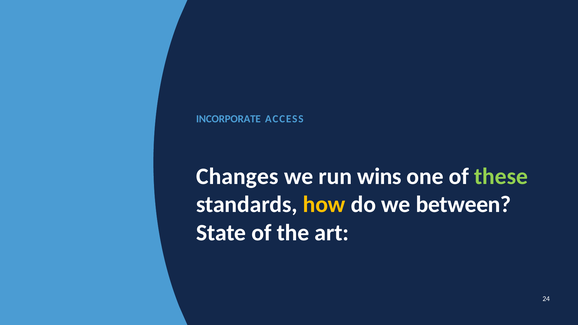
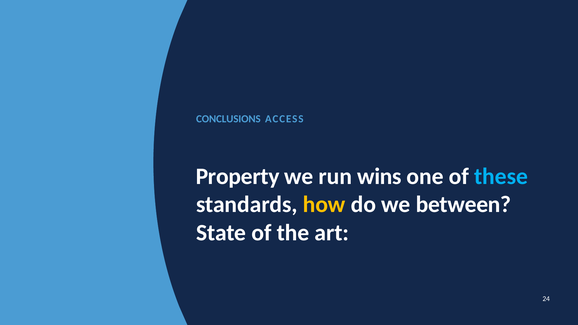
INCORPORATE: INCORPORATE -> CONCLUSIONS
Changes: Changes -> Property
these colour: light green -> light blue
